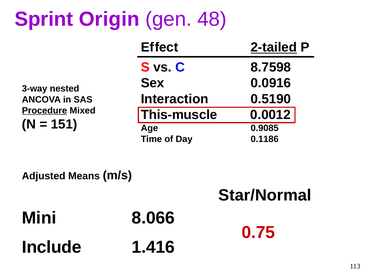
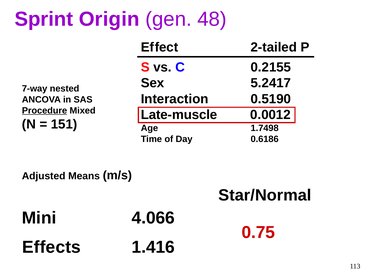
2-tailed underline: present -> none
8.7598: 8.7598 -> 0.2155
0.0916: 0.0916 -> 5.2417
3-way: 3-way -> 7-way
This-muscle: This-muscle -> Late-muscle
0.9085: 0.9085 -> 1.7498
0.1186: 0.1186 -> 0.6186
8.066: 8.066 -> 4.066
Include: Include -> Effects
